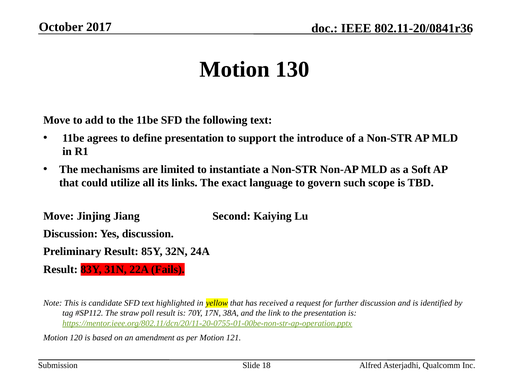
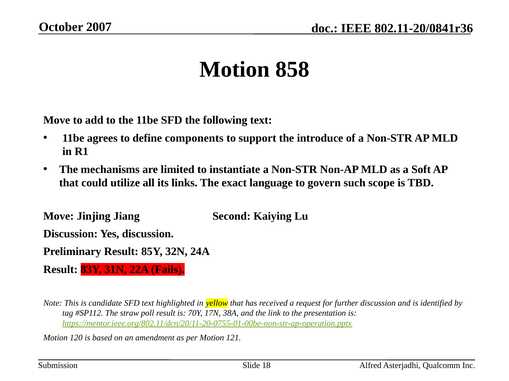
2017: 2017 -> 2007
130: 130 -> 858
define presentation: presentation -> components
